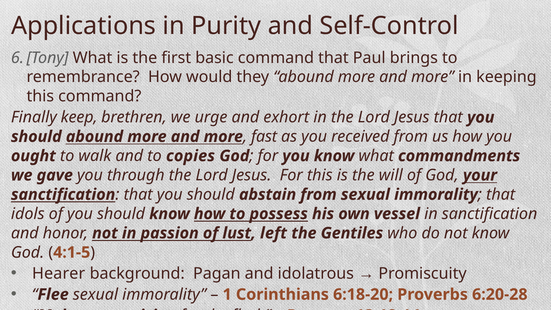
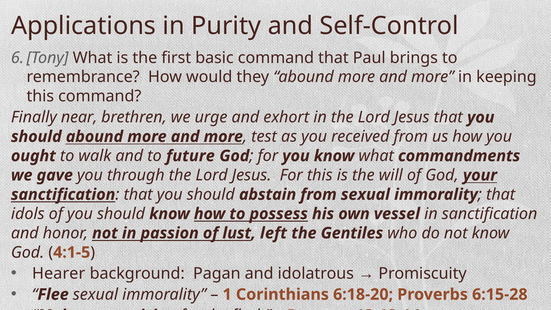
keep: keep -> near
fast: fast -> test
copies: copies -> future
6:20-28: 6:20-28 -> 6:15-28
